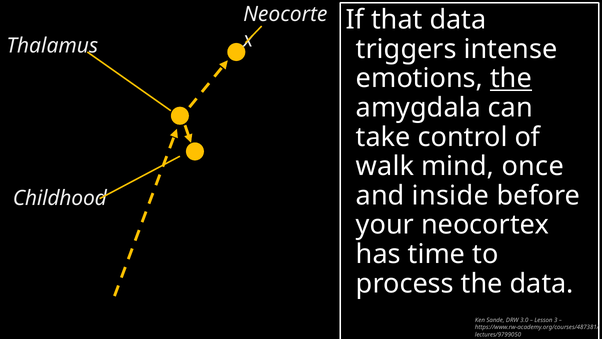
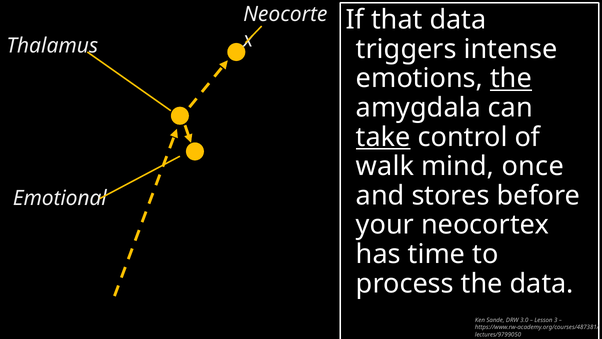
take underline: none -> present
inside: inside -> stores
Childhood: Childhood -> Emotional
